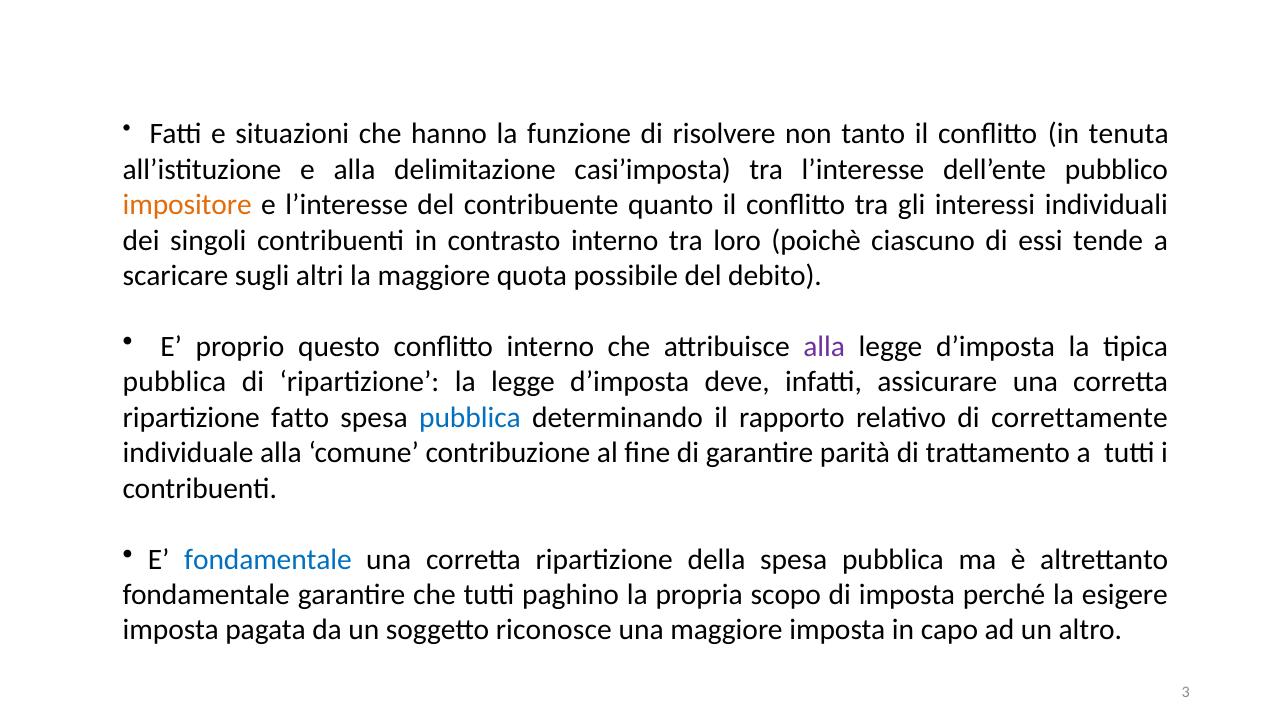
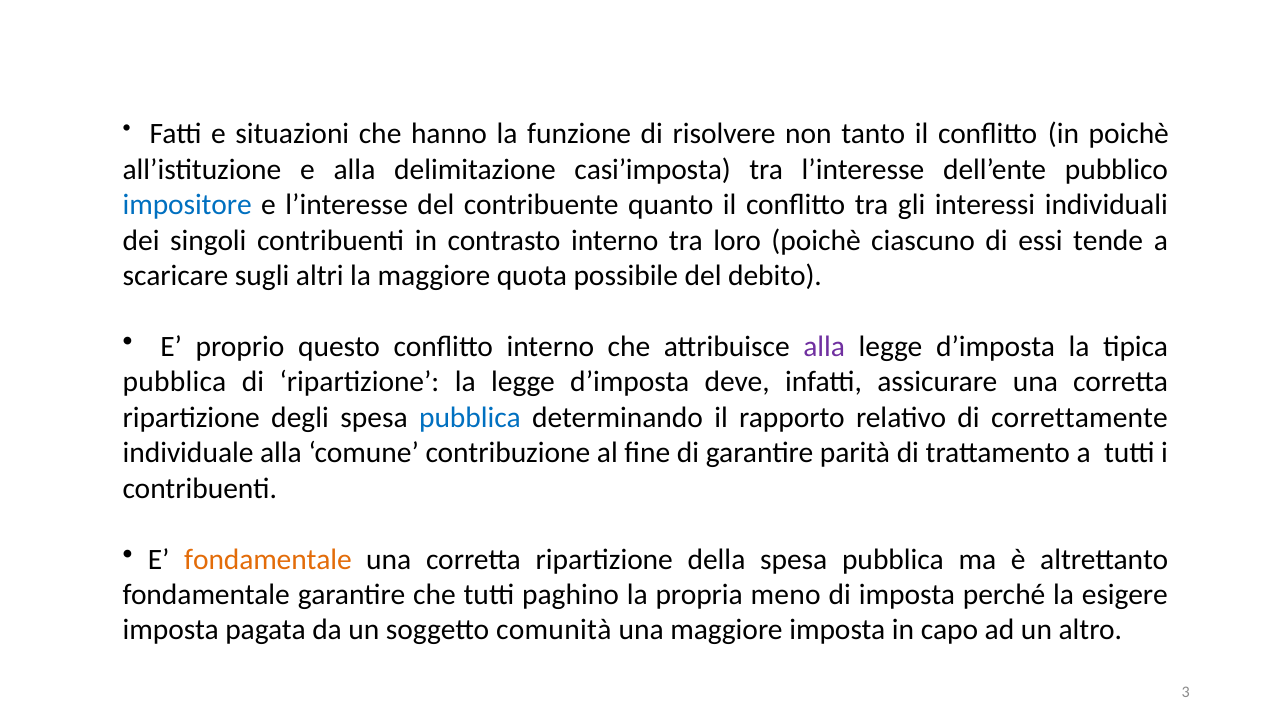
in tenuta: tenuta -> poichè
impositore colour: orange -> blue
fatto: fatto -> degli
fondamentale at (268, 559) colour: blue -> orange
scopo: scopo -> meno
riconosce: riconosce -> comunità
